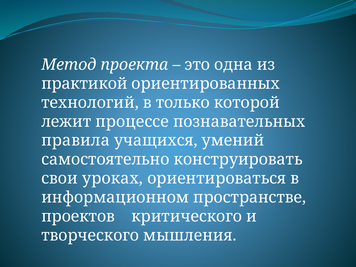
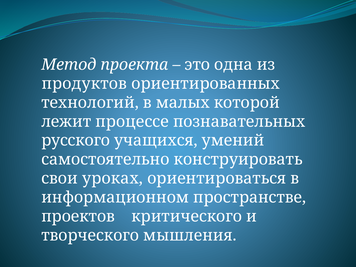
практикой: практикой -> продуктов
только: только -> малых
правила: правила -> русского
